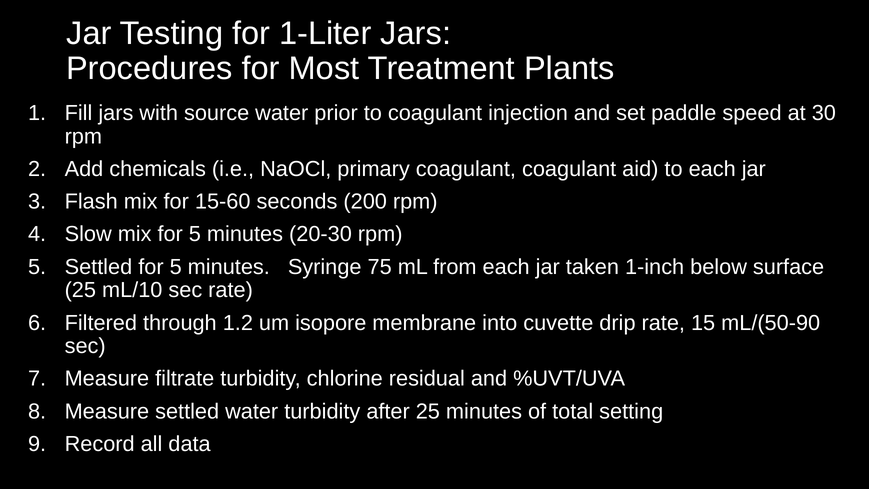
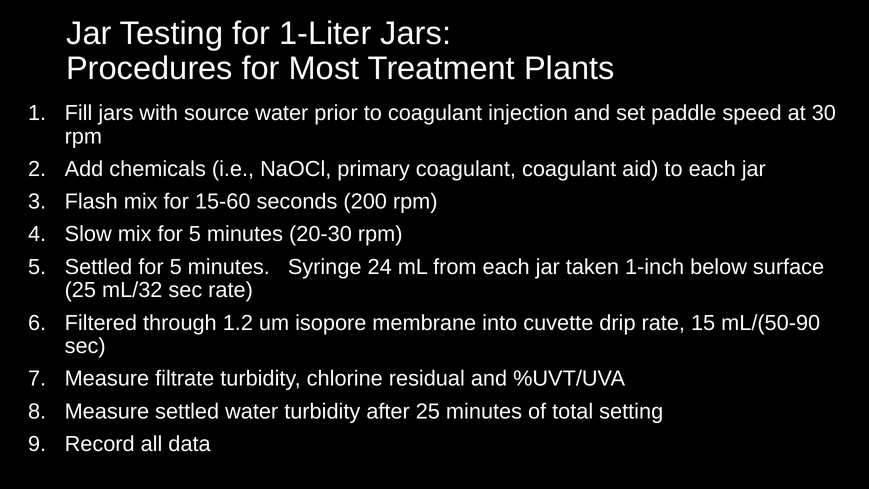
75: 75 -> 24
mL/10: mL/10 -> mL/32
